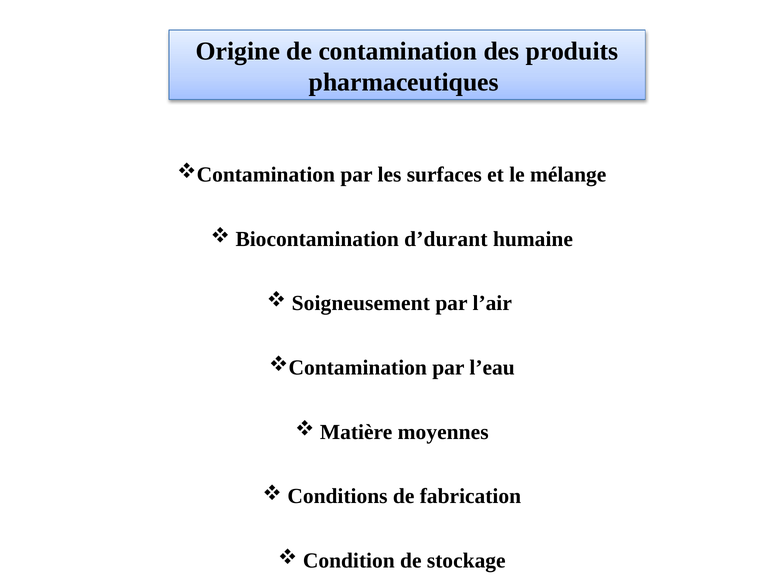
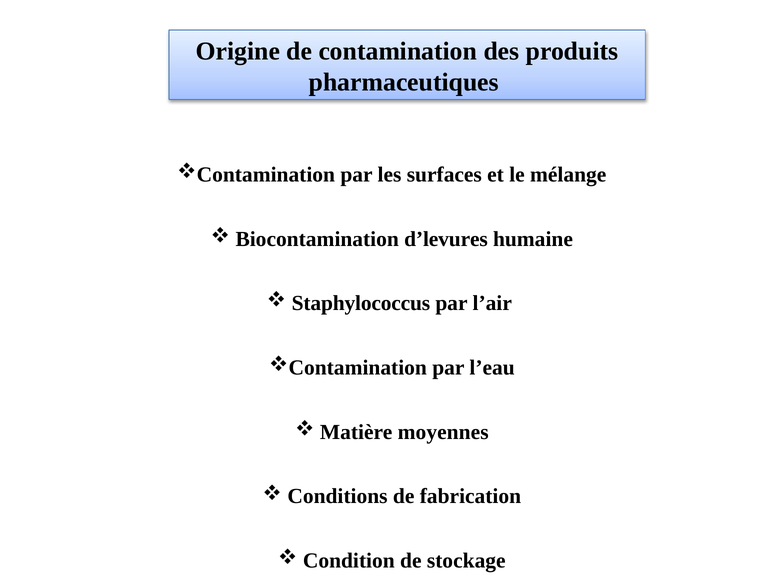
d’durant: d’durant -> d’levures
Soigneusement: Soigneusement -> Staphylococcus
